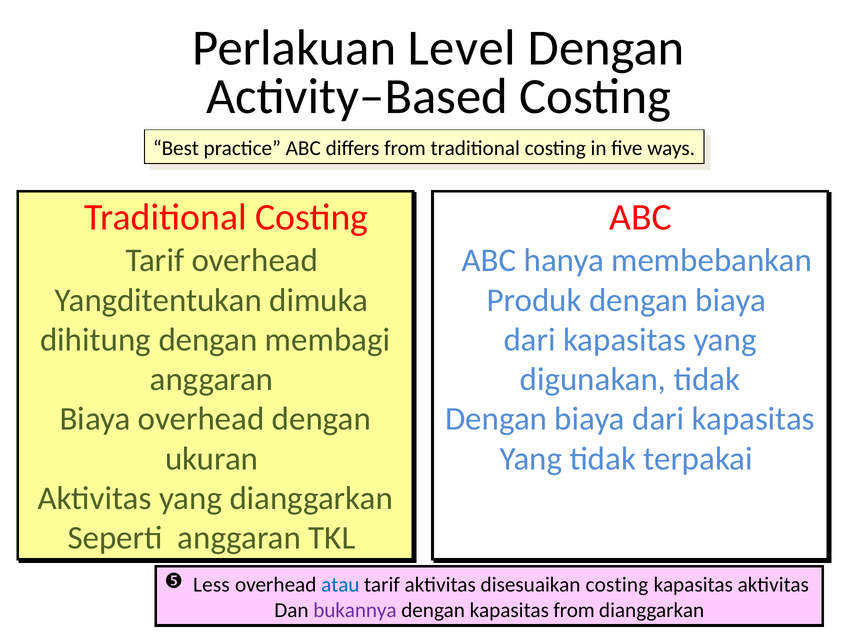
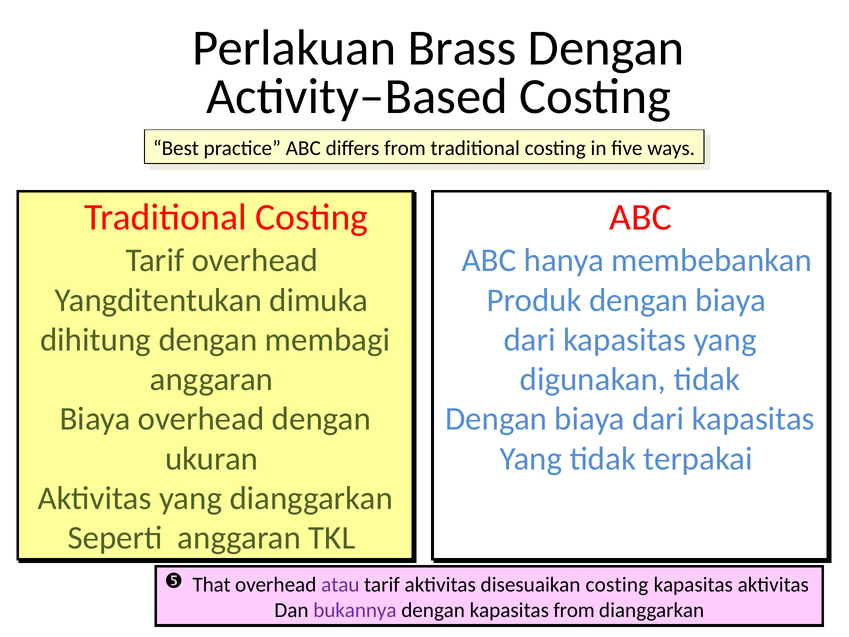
Level: Level -> Brass
Less: Less -> That
atau colour: blue -> purple
